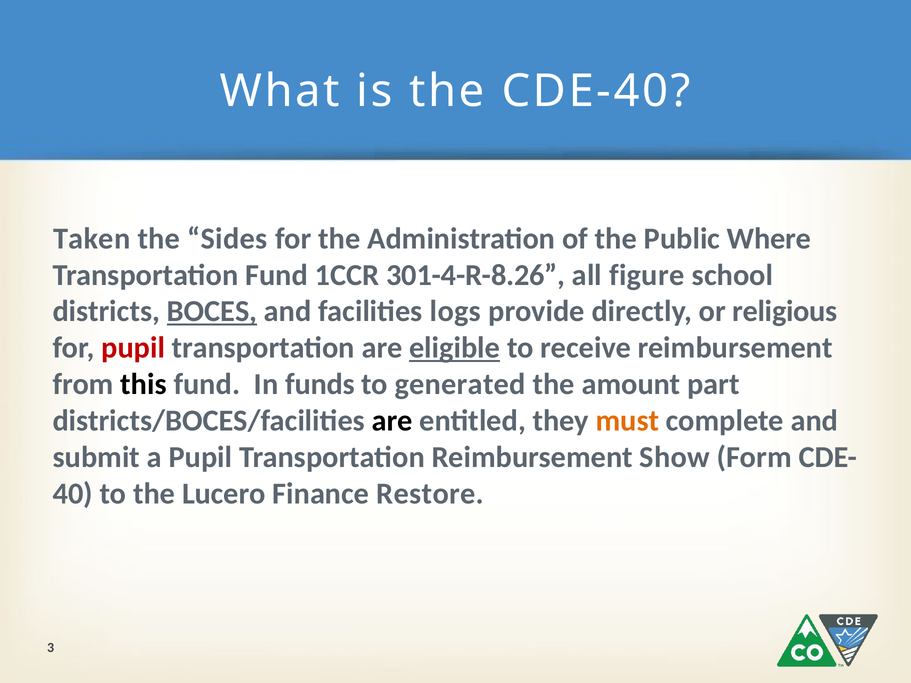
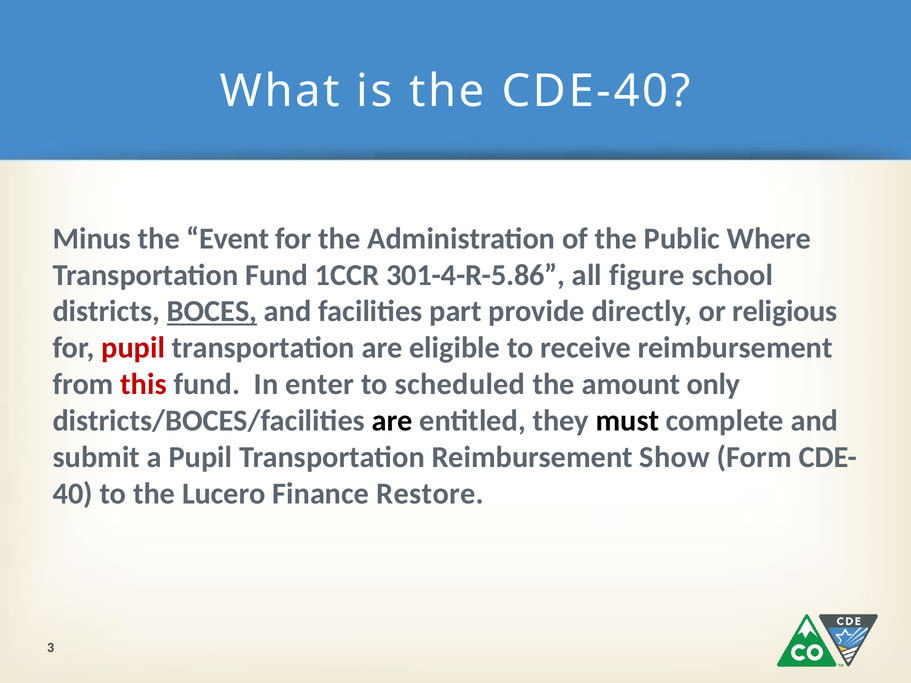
Taken: Taken -> Minus
Sides: Sides -> Event
301-4-R-8.26: 301-4-R-8.26 -> 301-4-R-5.86
logs: logs -> part
eligible underline: present -> none
this colour: black -> red
funds: funds -> enter
generated: generated -> scheduled
part: part -> only
must colour: orange -> black
